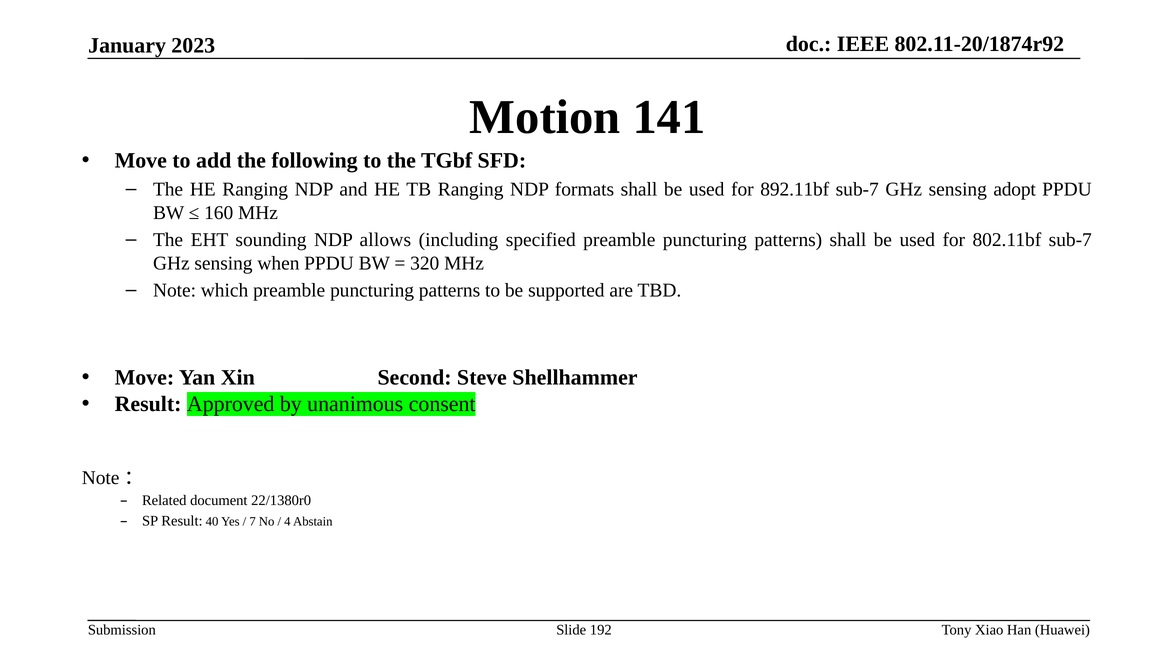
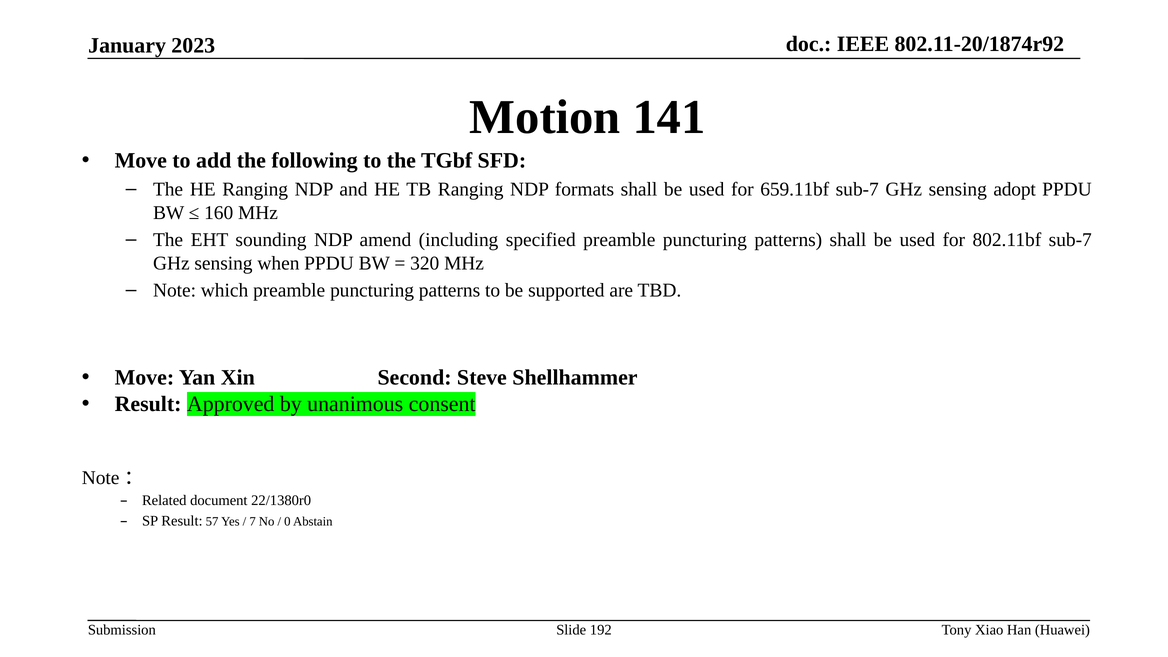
892.11bf: 892.11bf -> 659.11bf
allows: allows -> amend
40: 40 -> 57
4: 4 -> 0
